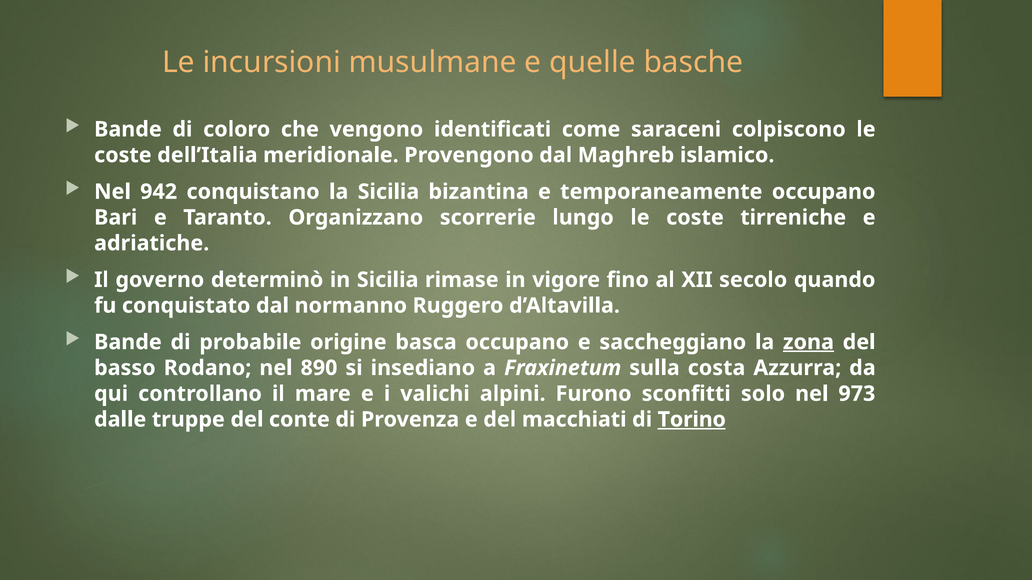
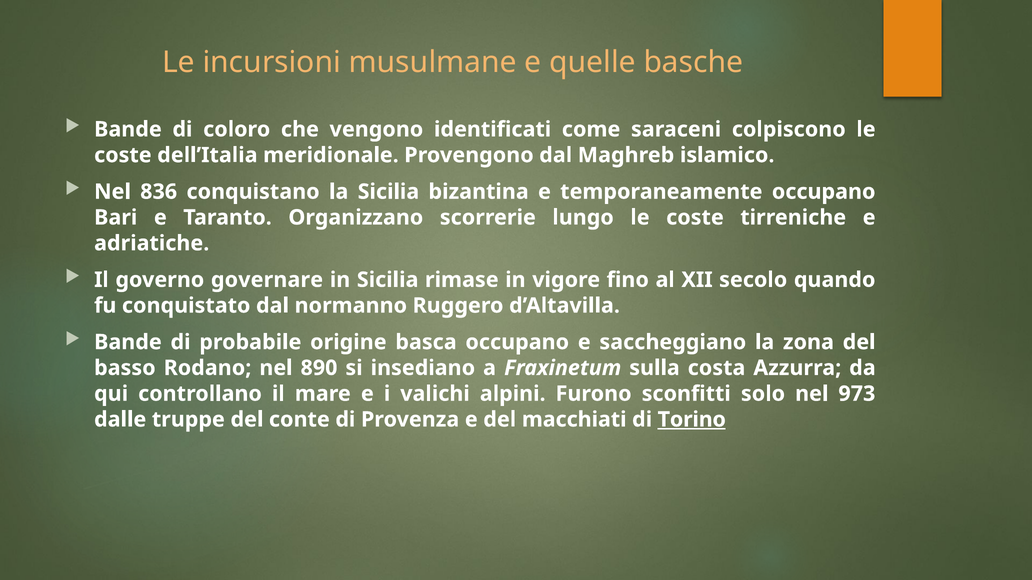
942: 942 -> 836
determinò: determinò -> governare
zona underline: present -> none
